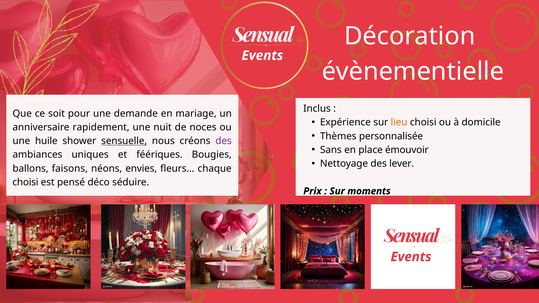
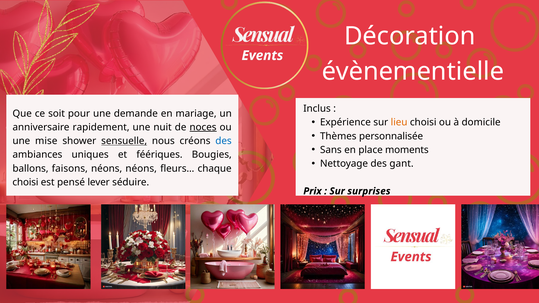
noces underline: none -> present
huile: huile -> mise
des at (224, 141) colour: purple -> blue
émouvoir: émouvoir -> moments
lever: lever -> gant
néons envies: envies -> néons
déco: déco -> lever
moments: moments -> surprises
